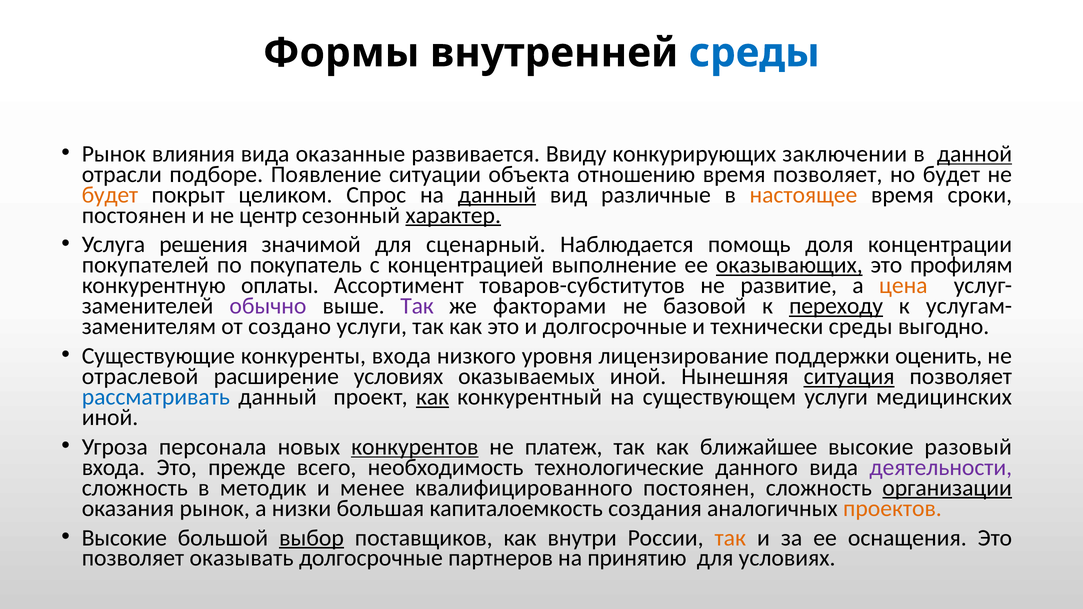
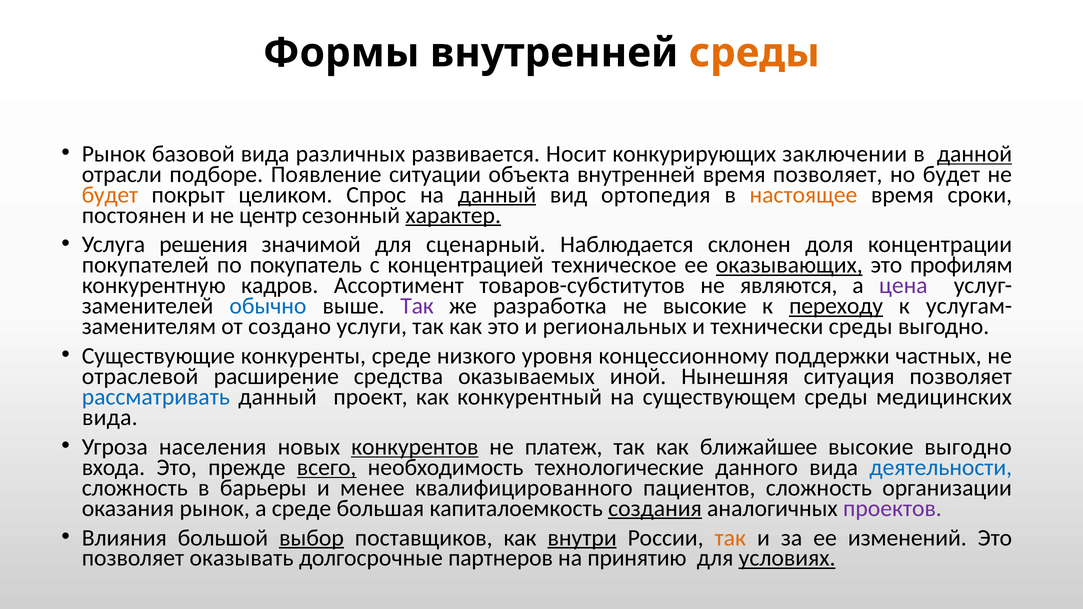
среды at (754, 53) colour: blue -> orange
влияния: влияния -> базовой
оказанные: оказанные -> различных
Ввиду: Ввиду -> Носит
объекта отношению: отношению -> внутренней
различные: различные -> ортопедия
помощь: помощь -> склонен
выполнение: выполнение -> техническое
оплаты: оплаты -> кадров
развитие: развитие -> являются
цена colour: orange -> purple
обычно colour: purple -> blue
факторами: факторами -> разработка
не базовой: базовой -> высокие
и долгосрочные: долгосрочные -> региональных
конкуренты входа: входа -> среде
лицензирование: лицензирование -> концессионному
оценить: оценить -> частных
расширение условиях: условиях -> средства
ситуация underline: present -> none
как at (432, 397) underline: present -> none
существующем услуги: услуги -> среды
иной at (110, 417): иной -> вида
персонала: персонала -> населения
высокие разовый: разовый -> выгодно
всего underline: none -> present
деятельности colour: purple -> blue
методик: методик -> барьеры
квалифицированного постоянен: постоянен -> пациентов
организации underline: present -> none
а низки: низки -> среде
создания underline: none -> present
проектов colour: orange -> purple
Высокие at (124, 538): Высокие -> Влияния
внутри underline: none -> present
оснащения: оснащения -> изменений
условиях at (787, 558) underline: none -> present
